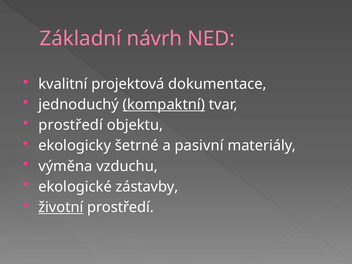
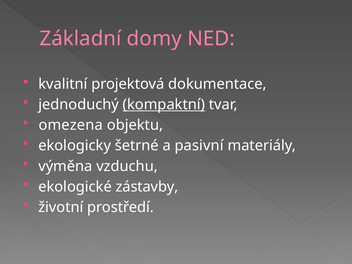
návrh: návrh -> domy
prostředí at (71, 125): prostředí -> omezena
životní underline: present -> none
